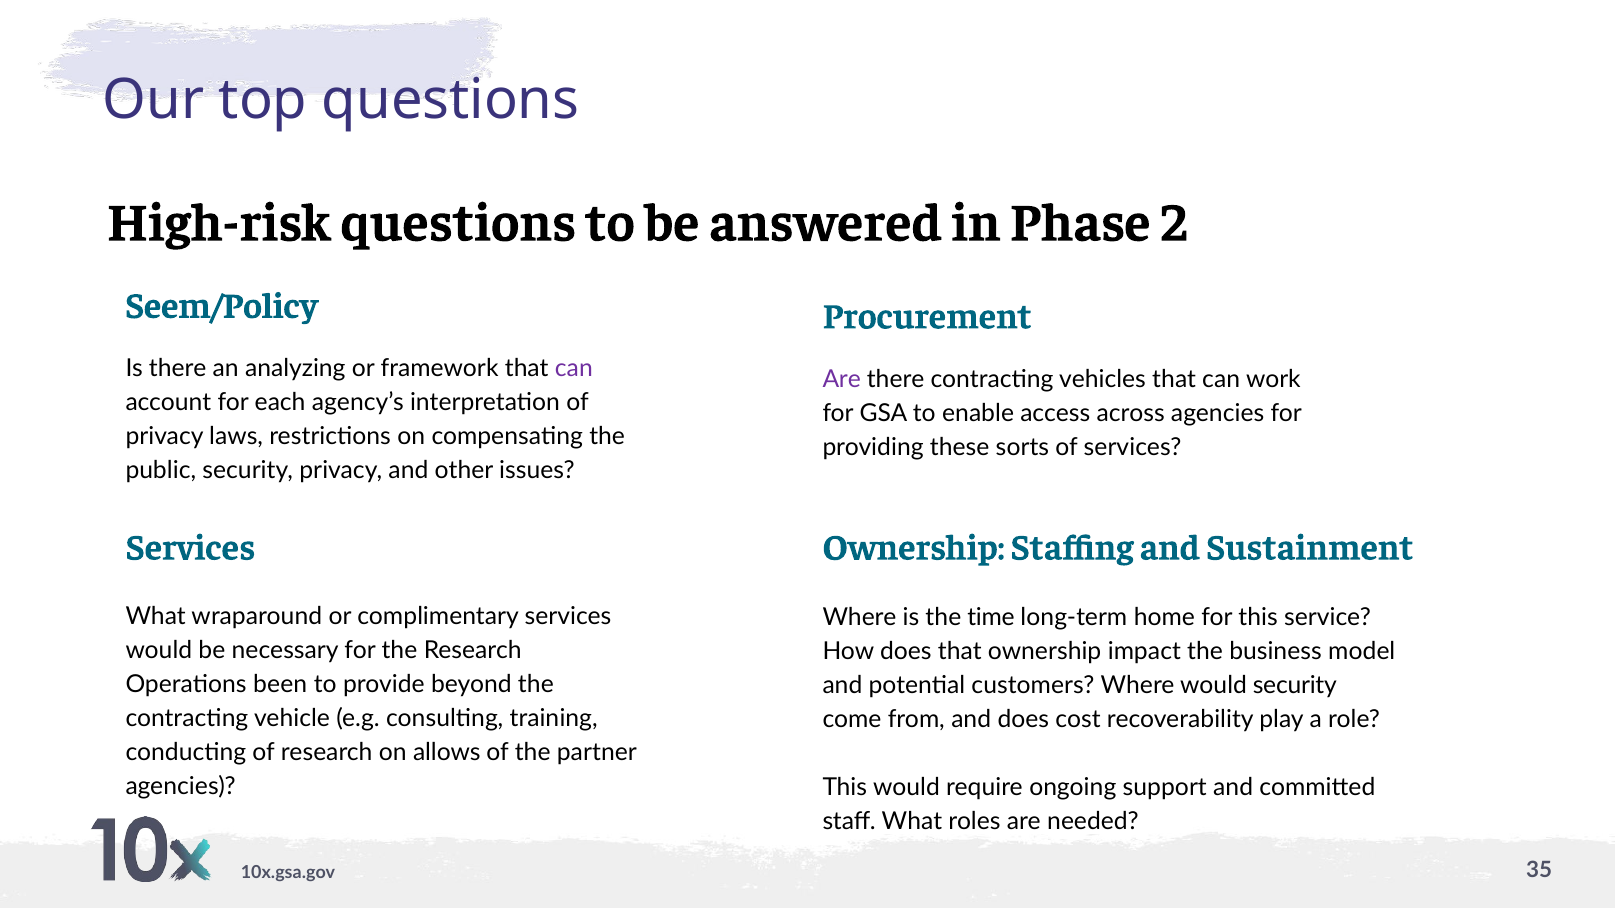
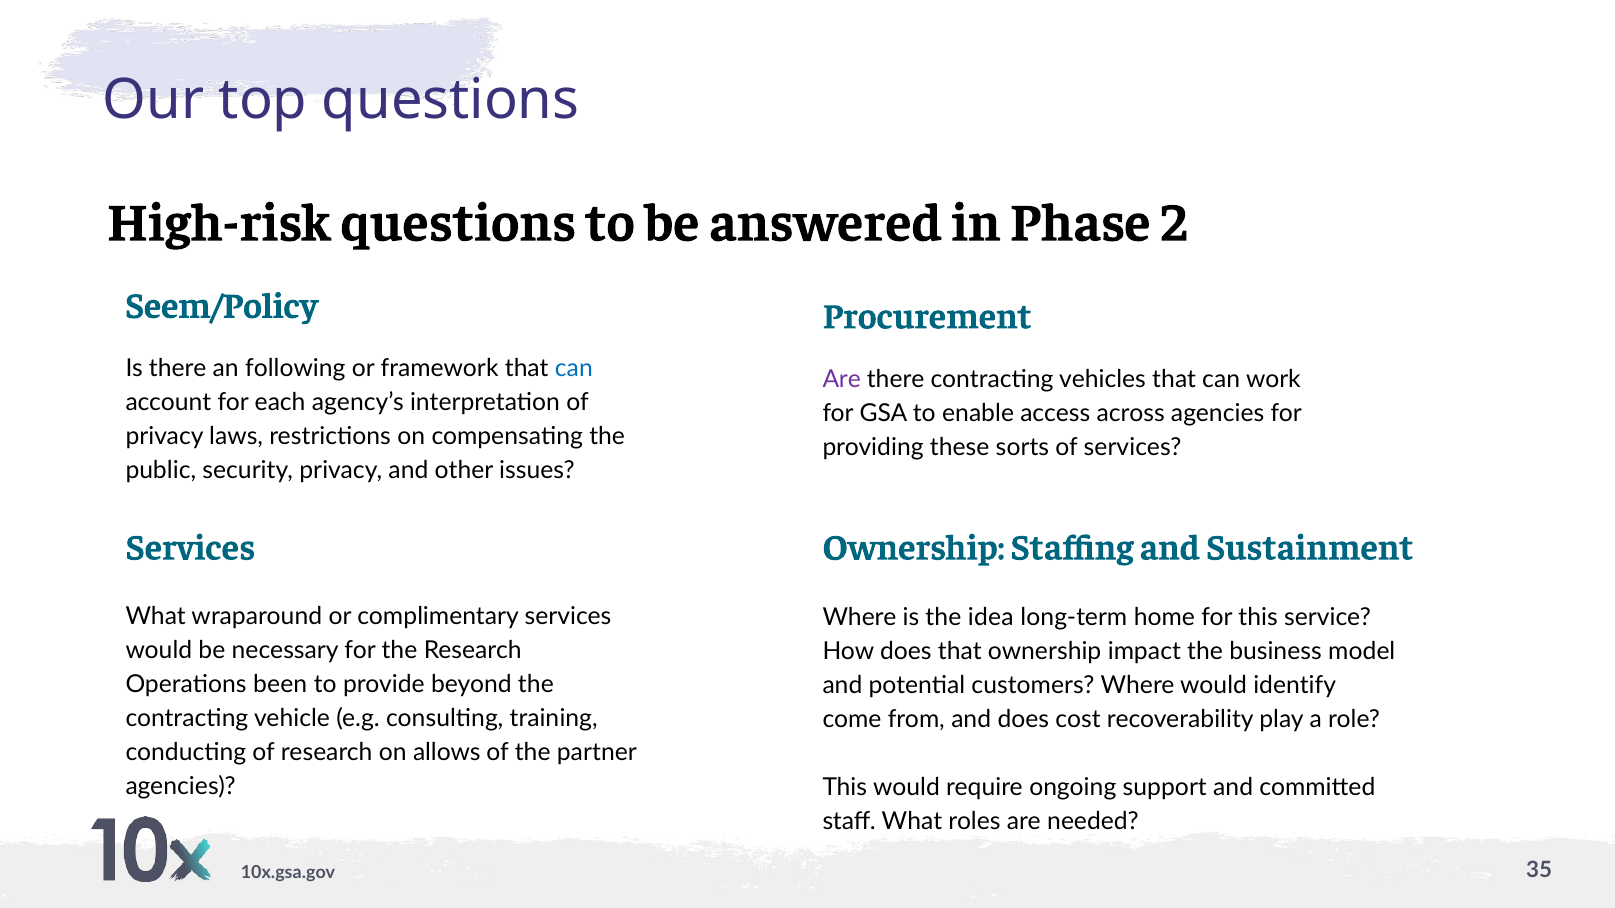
analyzing: analyzing -> following
can at (574, 369) colour: purple -> blue
time: time -> idea
would security: security -> identify
